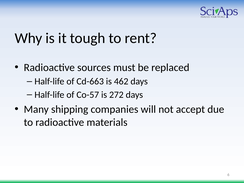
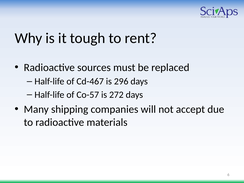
Cd-663: Cd-663 -> Cd-467
462: 462 -> 296
